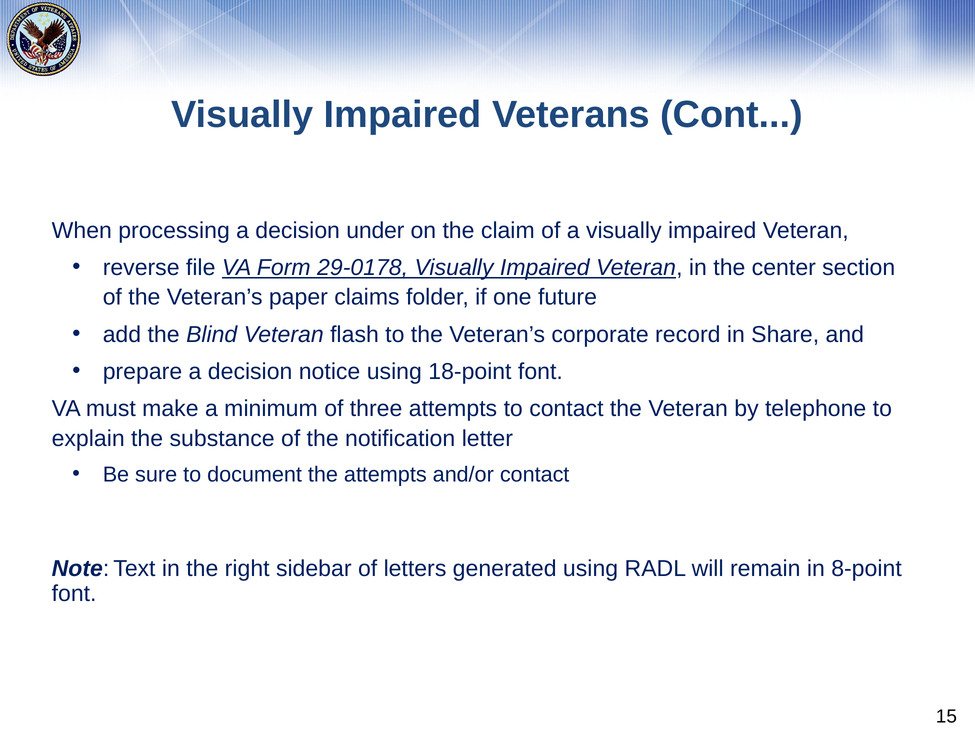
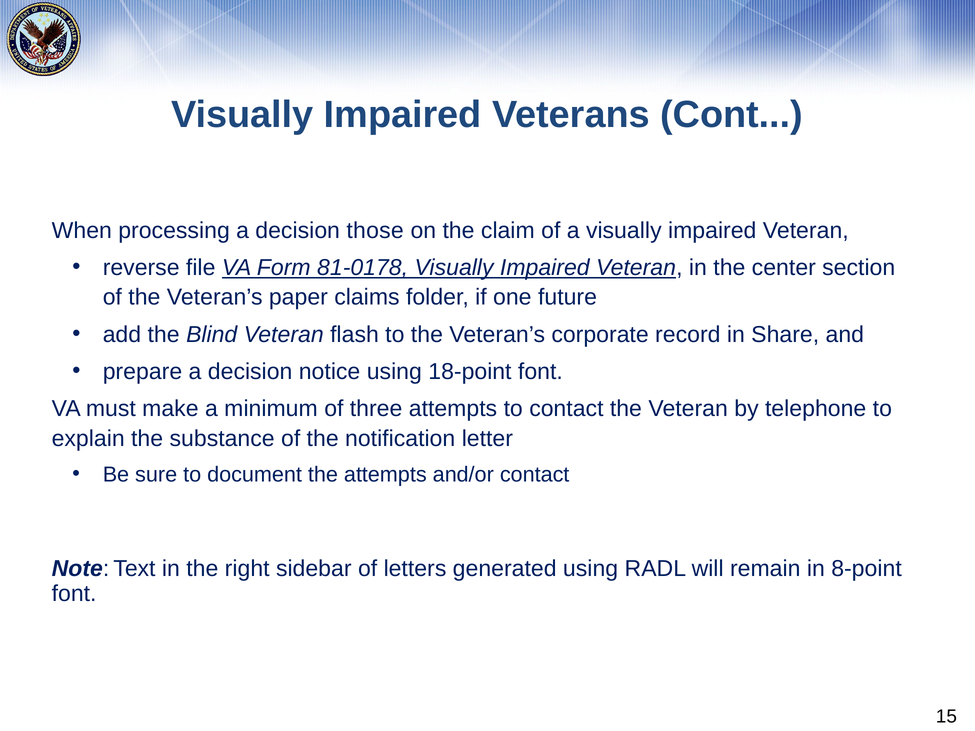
under: under -> those
29-0178: 29-0178 -> 81-0178
